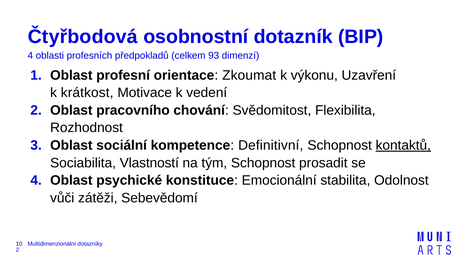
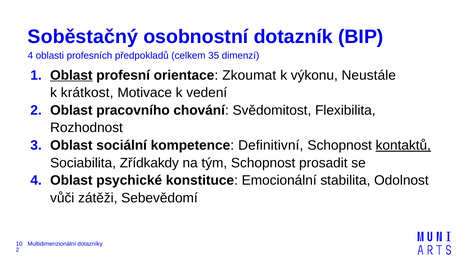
Čtyřbodová: Čtyřbodová -> Soběstačný
93: 93 -> 35
Oblast at (71, 75) underline: none -> present
Uzavření: Uzavření -> Neustále
Vlastností: Vlastností -> Zřídkakdy
